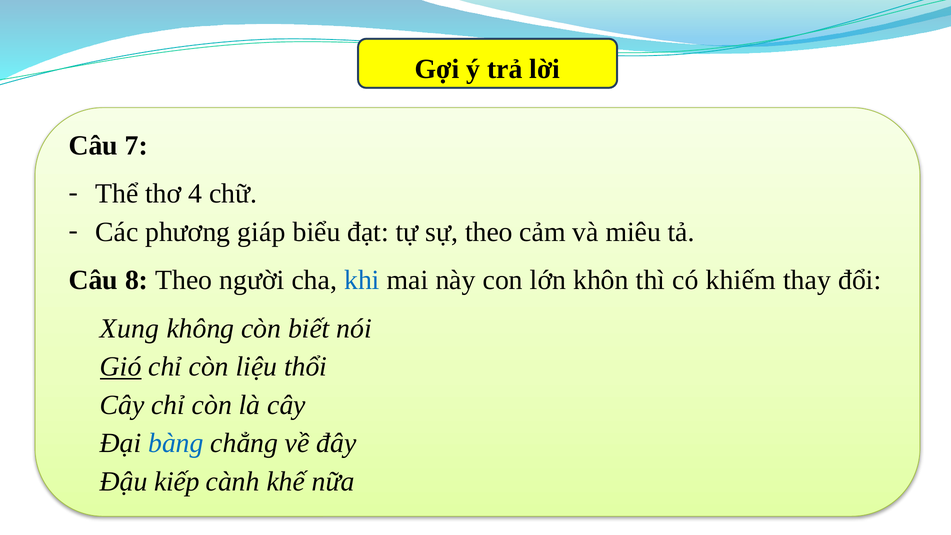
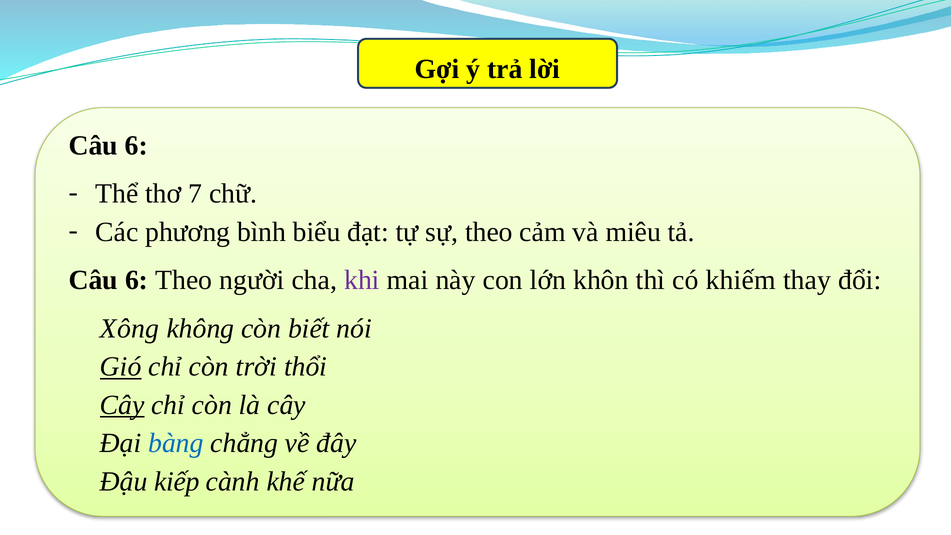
7 at (136, 146): 7 -> 6
4: 4 -> 7
giáp: giáp -> bình
8 at (137, 280): 8 -> 6
khi colour: blue -> purple
Xung: Xung -> Xông
liệu: liệu -> trời
Cây at (122, 405) underline: none -> present
